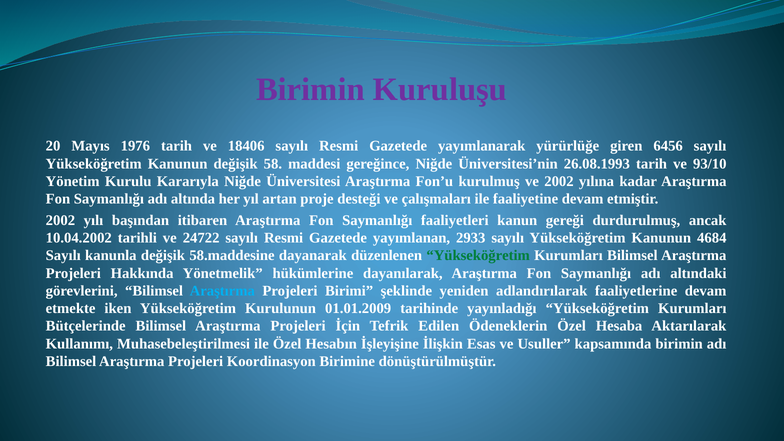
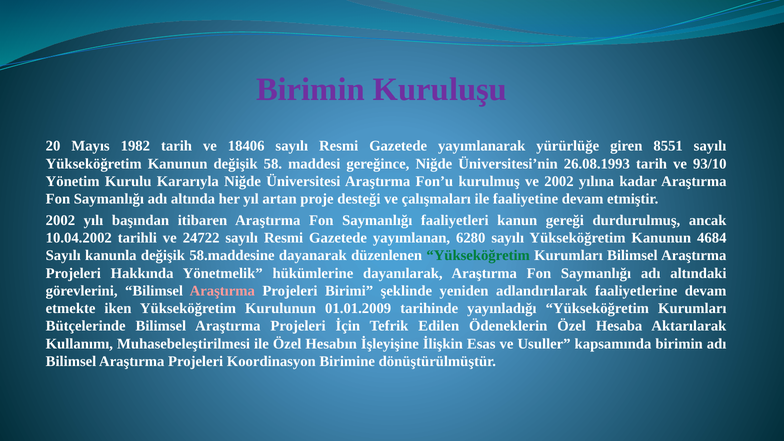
1976: 1976 -> 1982
6456: 6456 -> 8551
2933: 2933 -> 6280
Araştırma at (222, 291) colour: light blue -> pink
